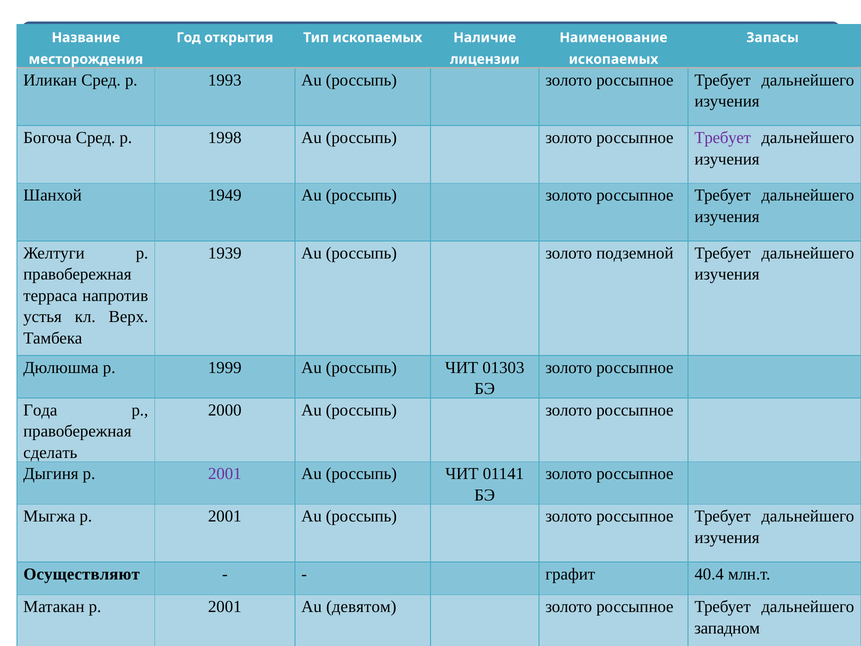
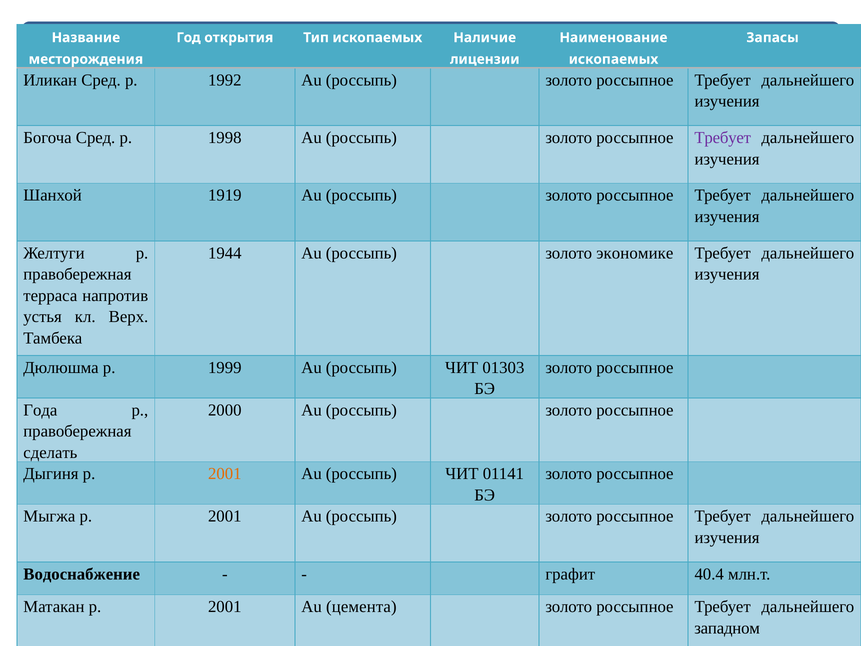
1993: 1993 -> 1992
1949: 1949 -> 1919
1939: 1939 -> 1944
подземной: подземной -> экономике
2001 at (225, 474) colour: purple -> orange
Осуществляют: Осуществляют -> Водоснабжение
девятом: девятом -> цемента
